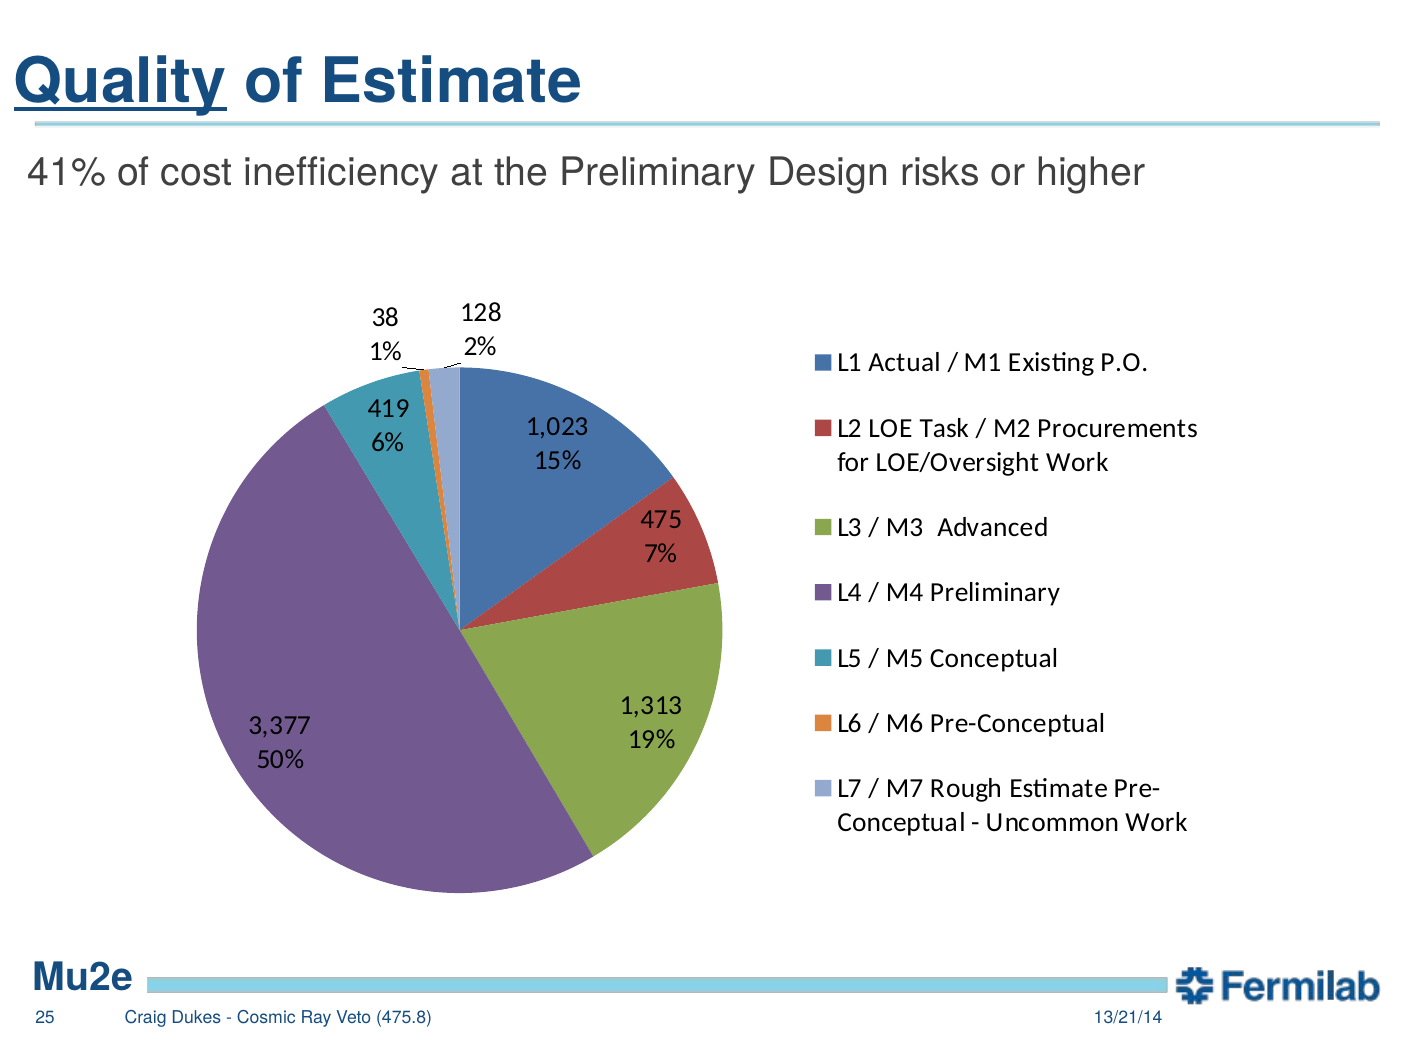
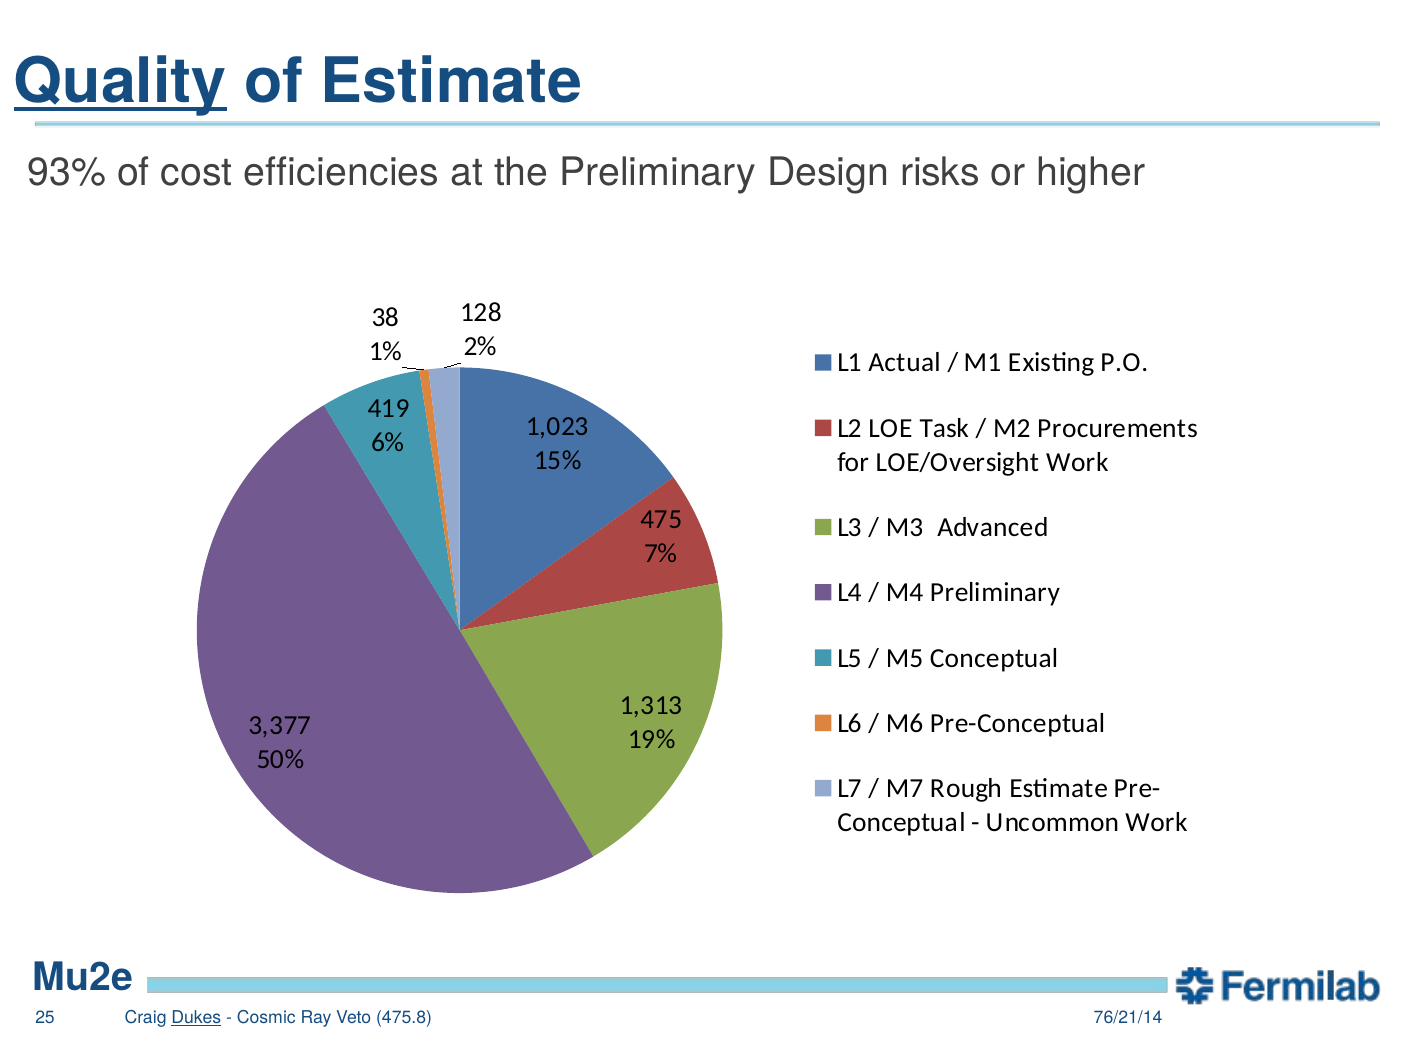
41%: 41% -> 93%
inefficiency: inefficiency -> efficiencies
Dukes underline: none -> present
13/21/14: 13/21/14 -> 76/21/14
